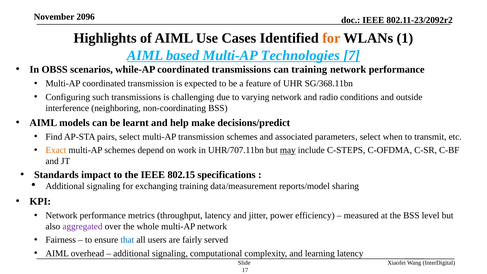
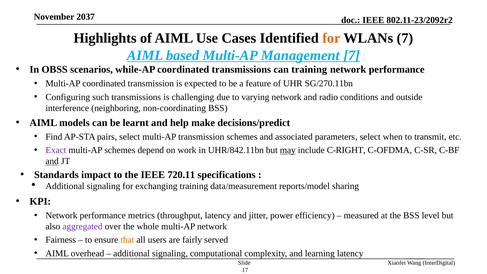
2096: 2096 -> 2037
WLANs 1: 1 -> 7
Technologies: Technologies -> Management
SG/368.11bn: SG/368.11bn -> SG/270.11bn
Exact colour: orange -> purple
UHR/707.11bn: UHR/707.11bn -> UHR/842.11bn
C-STEPS: C-STEPS -> C-RIGHT
and at (52, 161) underline: none -> present
802.15: 802.15 -> 720.11
that colour: blue -> orange
